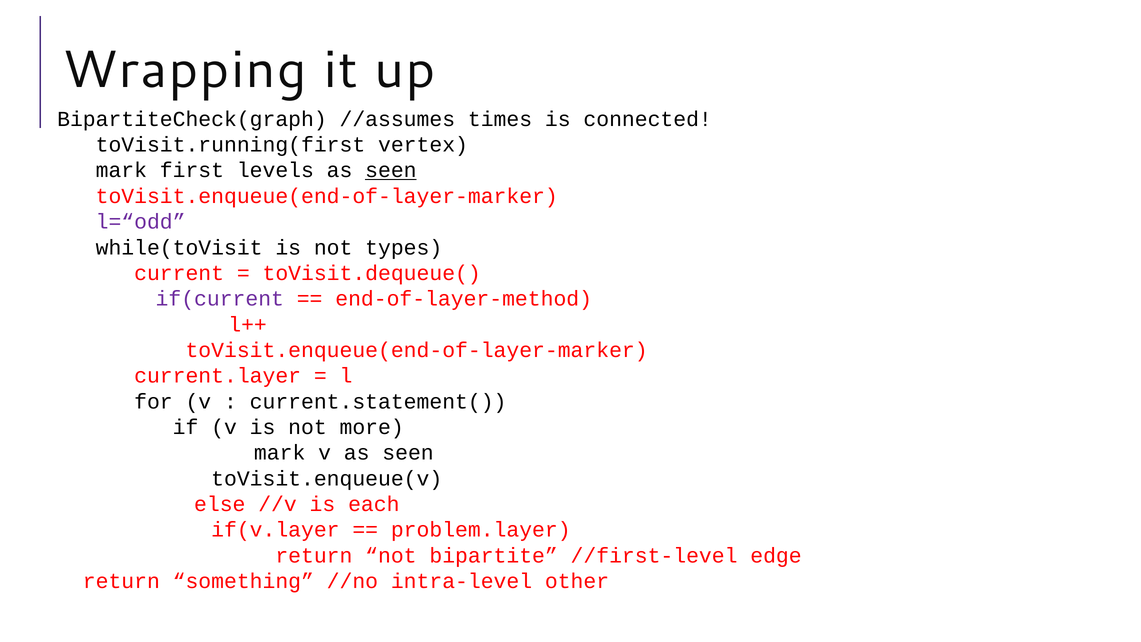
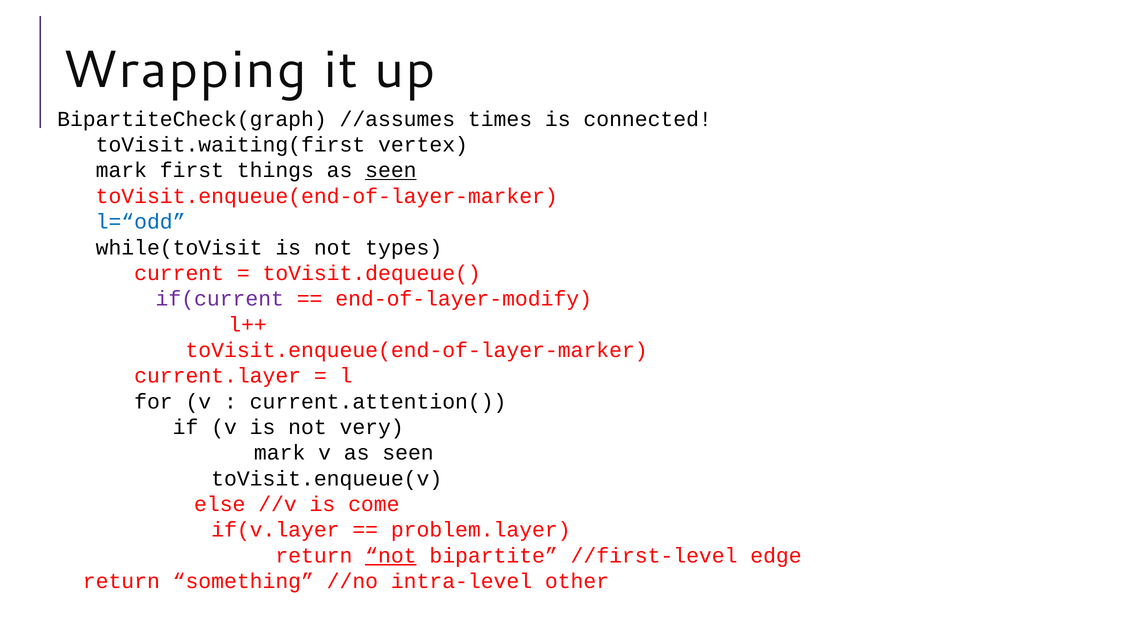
toVisit.running(first: toVisit.running(first -> toVisit.waiting(first
levels: levels -> things
l=“odd colour: purple -> blue
end-of-layer-method: end-of-layer-method -> end-of-layer-modify
current.statement(: current.statement( -> current.attention(
more: more -> very
each: each -> come
not at (391, 555) underline: none -> present
